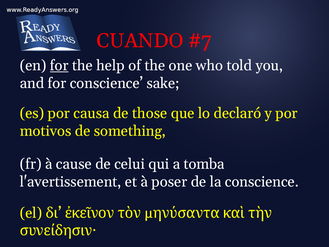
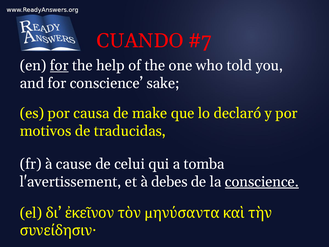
those: those -> make
something: something -> traducidas
poser: poser -> debes
conscience at (262, 181) underline: none -> present
